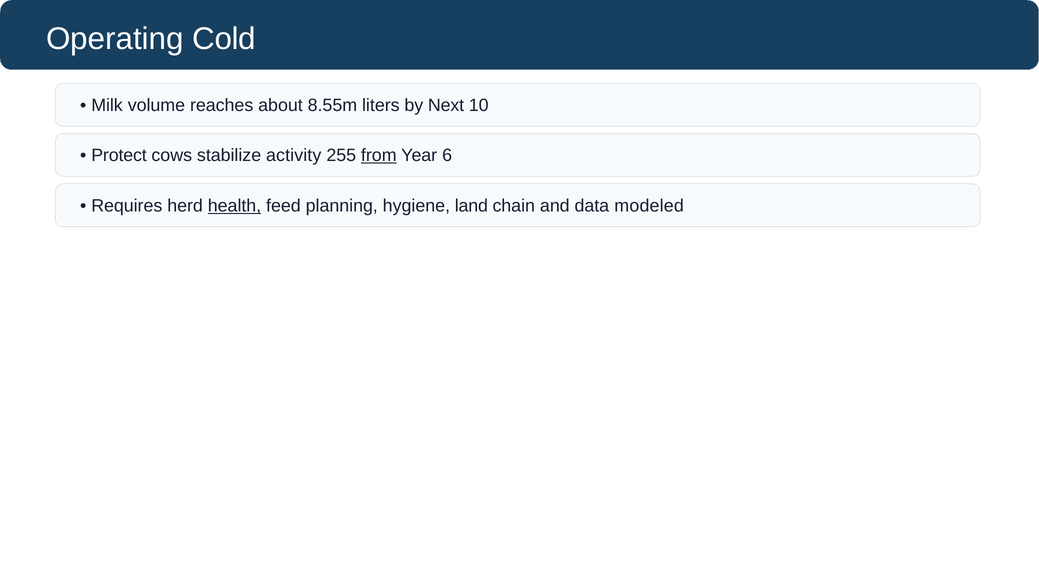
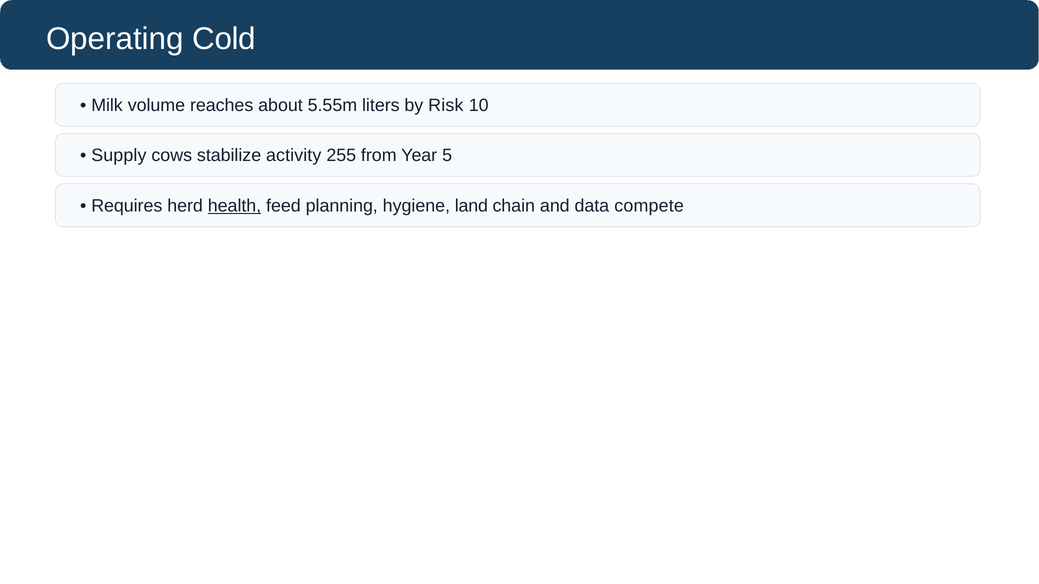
8.55m: 8.55m -> 5.55m
Next: Next -> Risk
Protect: Protect -> Supply
from underline: present -> none
6: 6 -> 5
modeled: modeled -> compete
